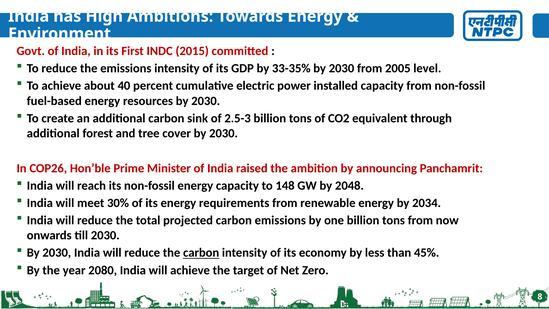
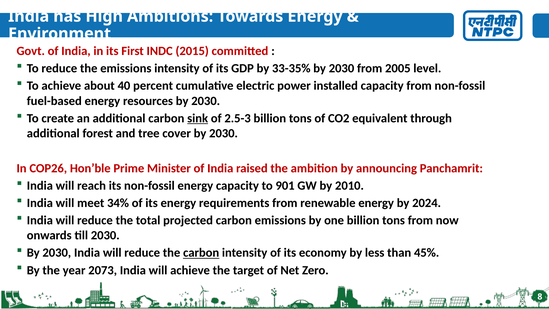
sink underline: none -> present
148: 148 -> 901
2048: 2048 -> 2010
30%: 30% -> 34%
2034: 2034 -> 2024
2080: 2080 -> 2073
